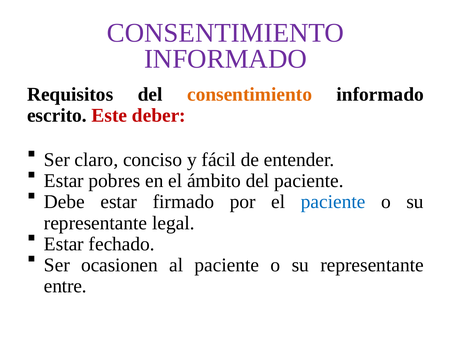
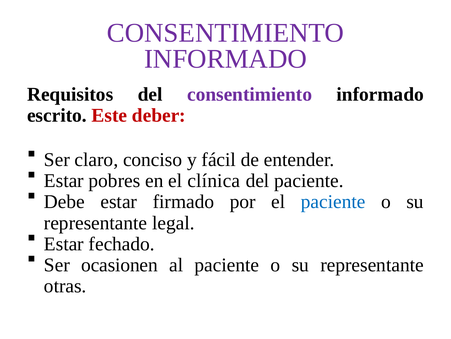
consentimiento at (250, 94) colour: orange -> purple
ámbito: ámbito -> clínica
entre: entre -> otras
